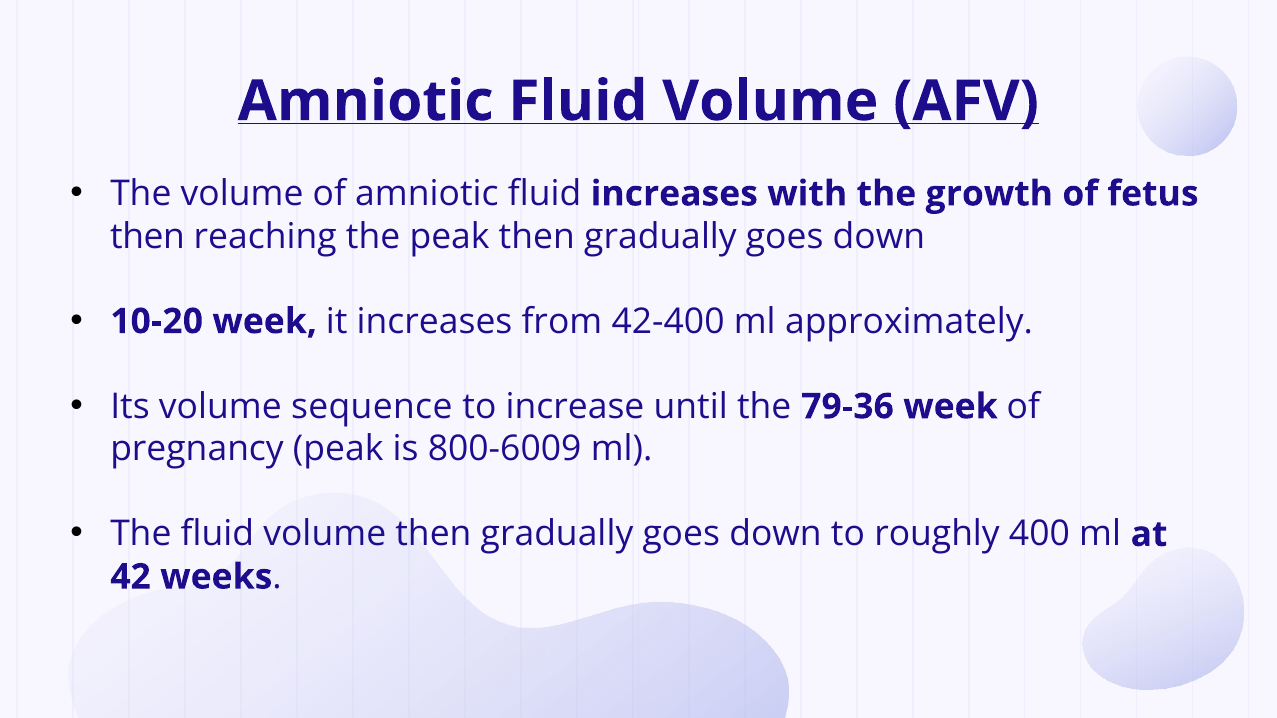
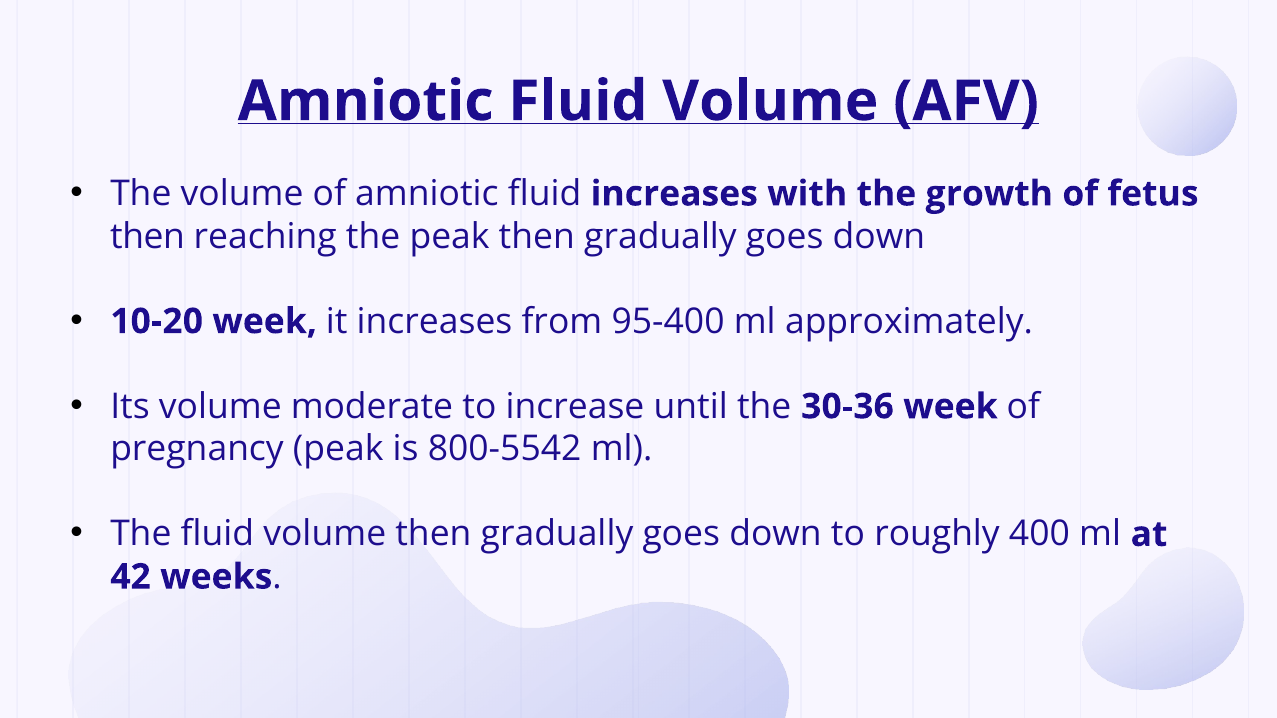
42-400: 42-400 -> 95-400
sequence: sequence -> moderate
79-36: 79-36 -> 30-36
800-6009: 800-6009 -> 800-5542
